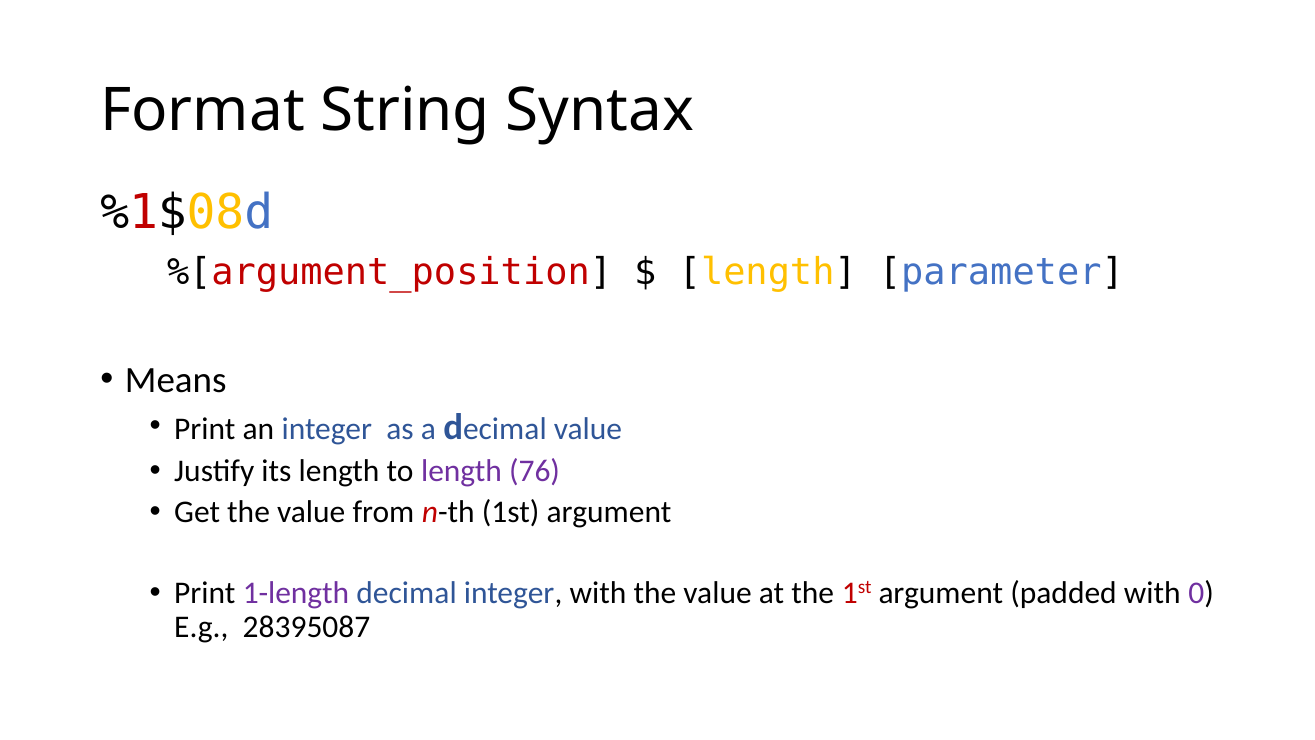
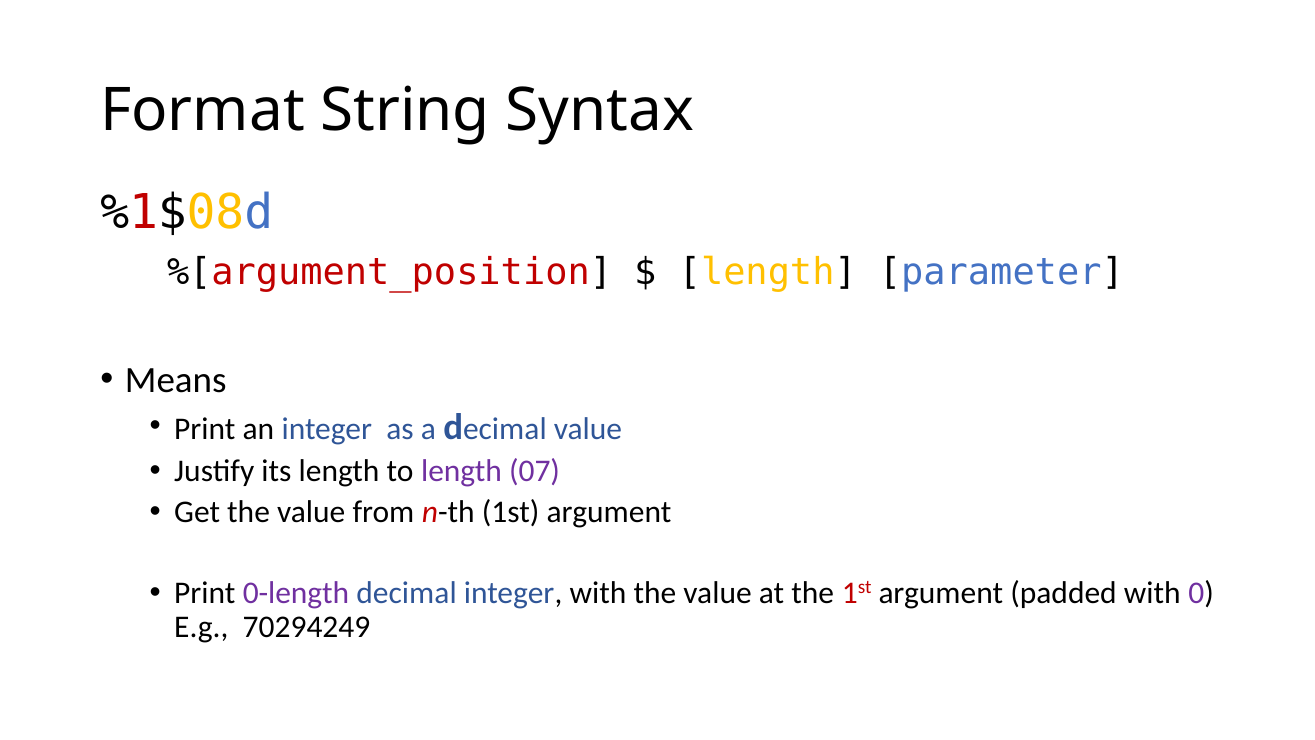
76: 76 -> 07
1-length: 1-length -> 0-length
28395087: 28395087 -> 70294249
